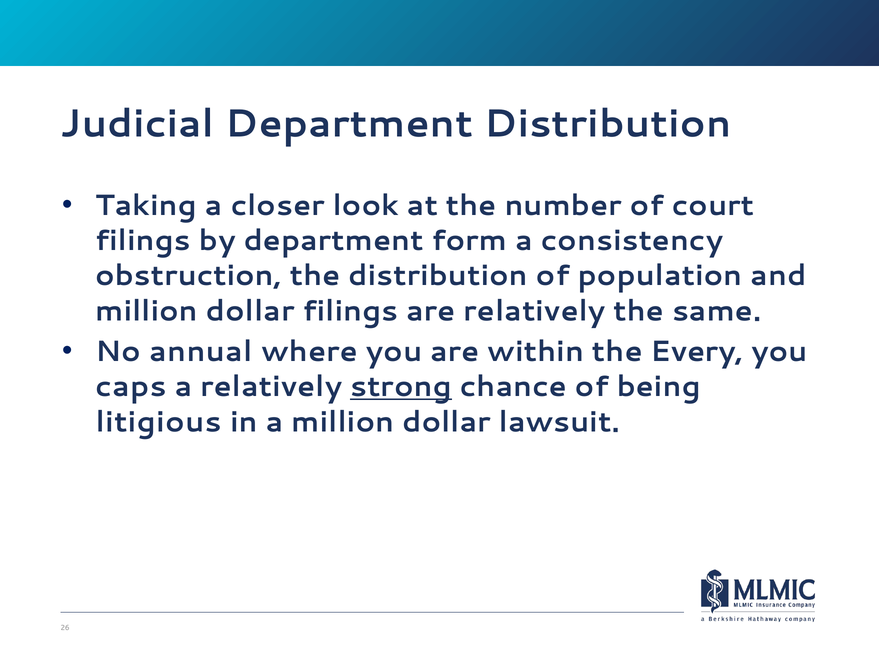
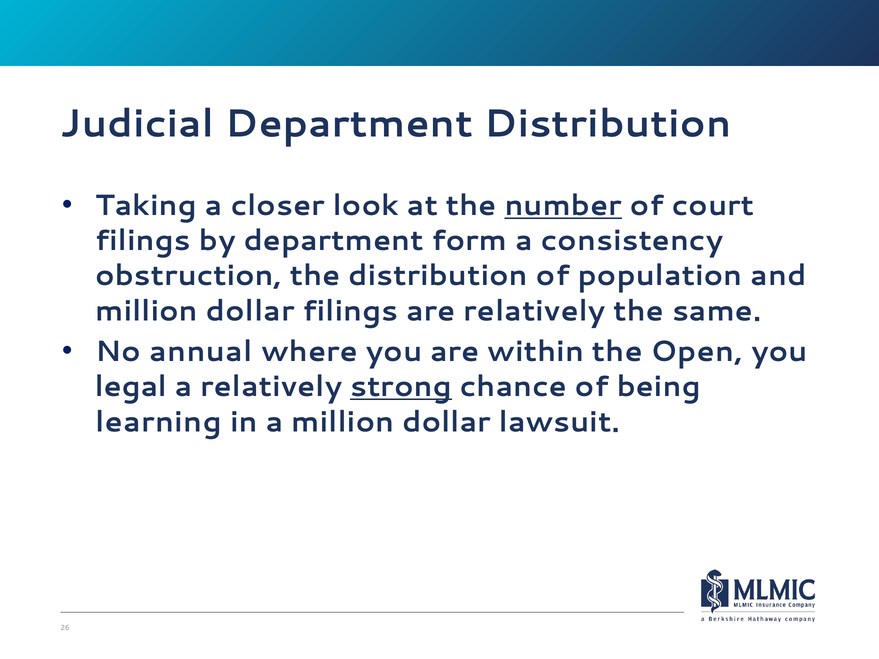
number underline: none -> present
Every: Every -> Open
caps: caps -> legal
litigious: litigious -> learning
